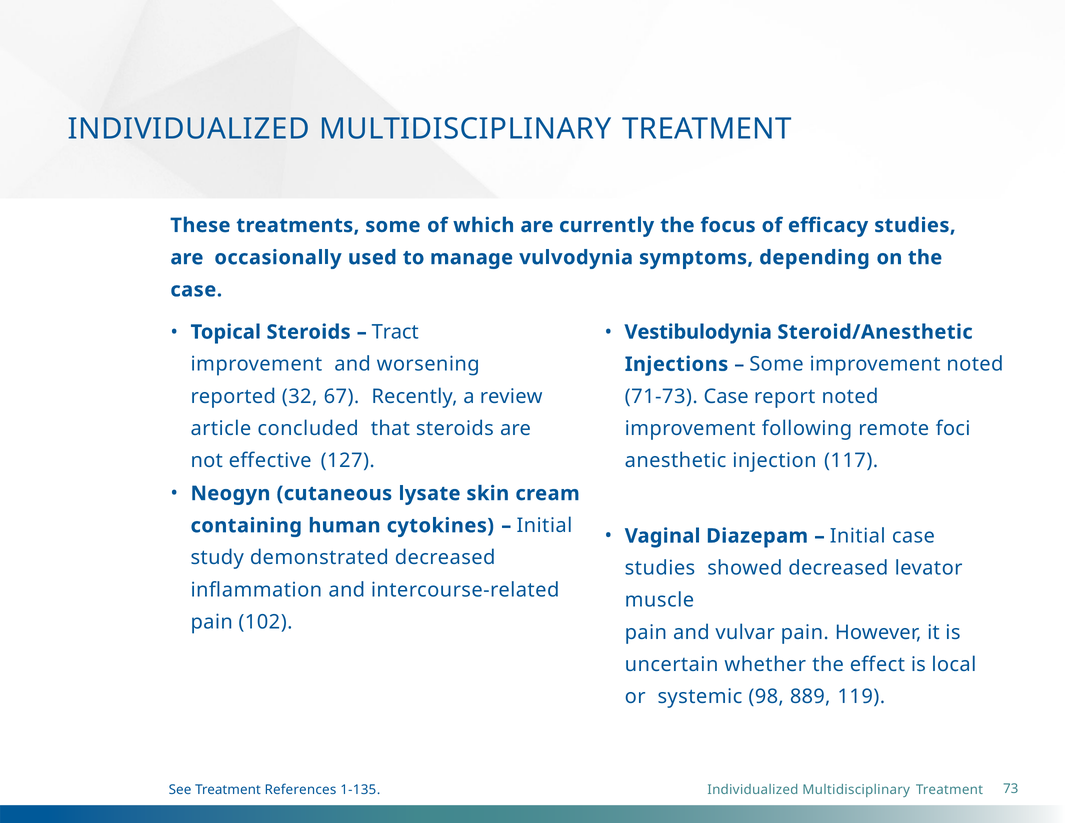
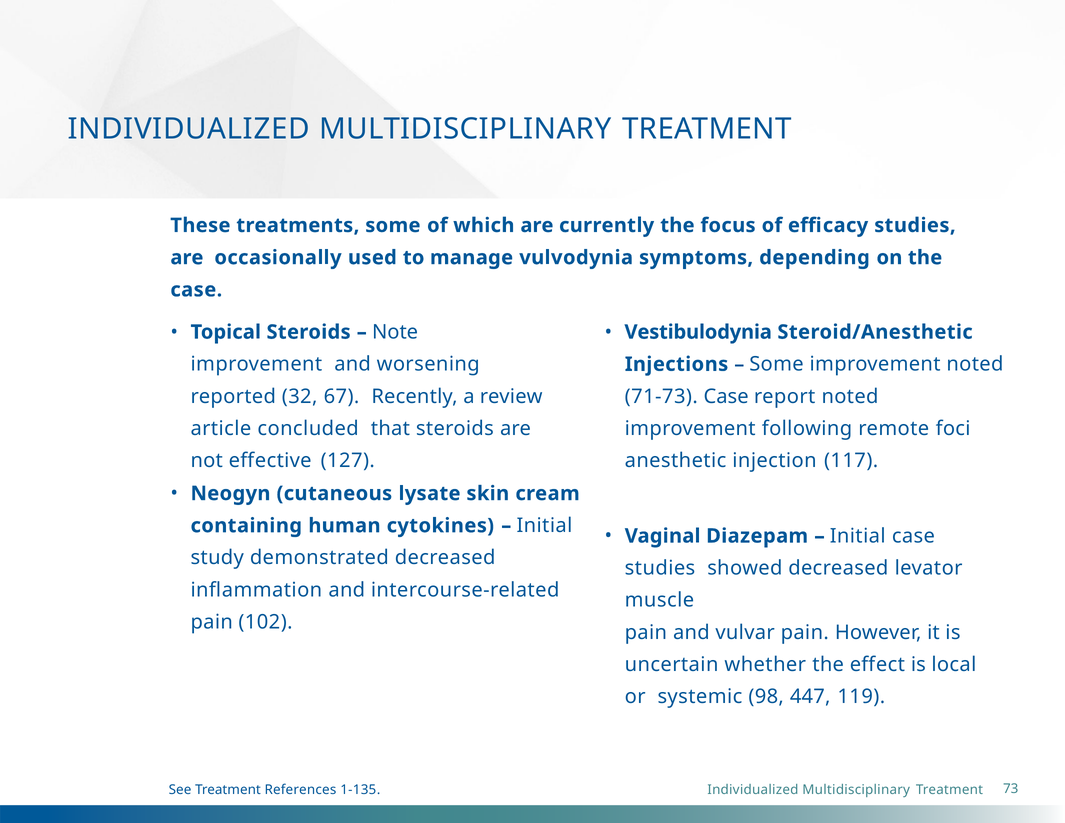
Tract: Tract -> Note
889: 889 -> 447
